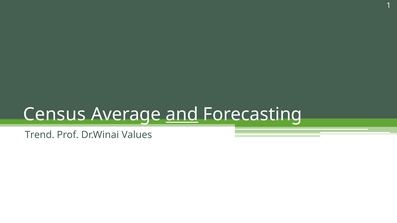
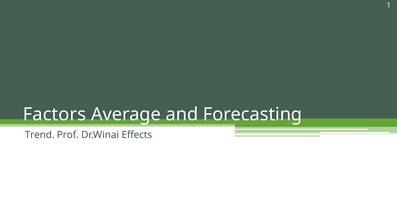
Census: Census -> Factors
and underline: present -> none
Values: Values -> Effects
